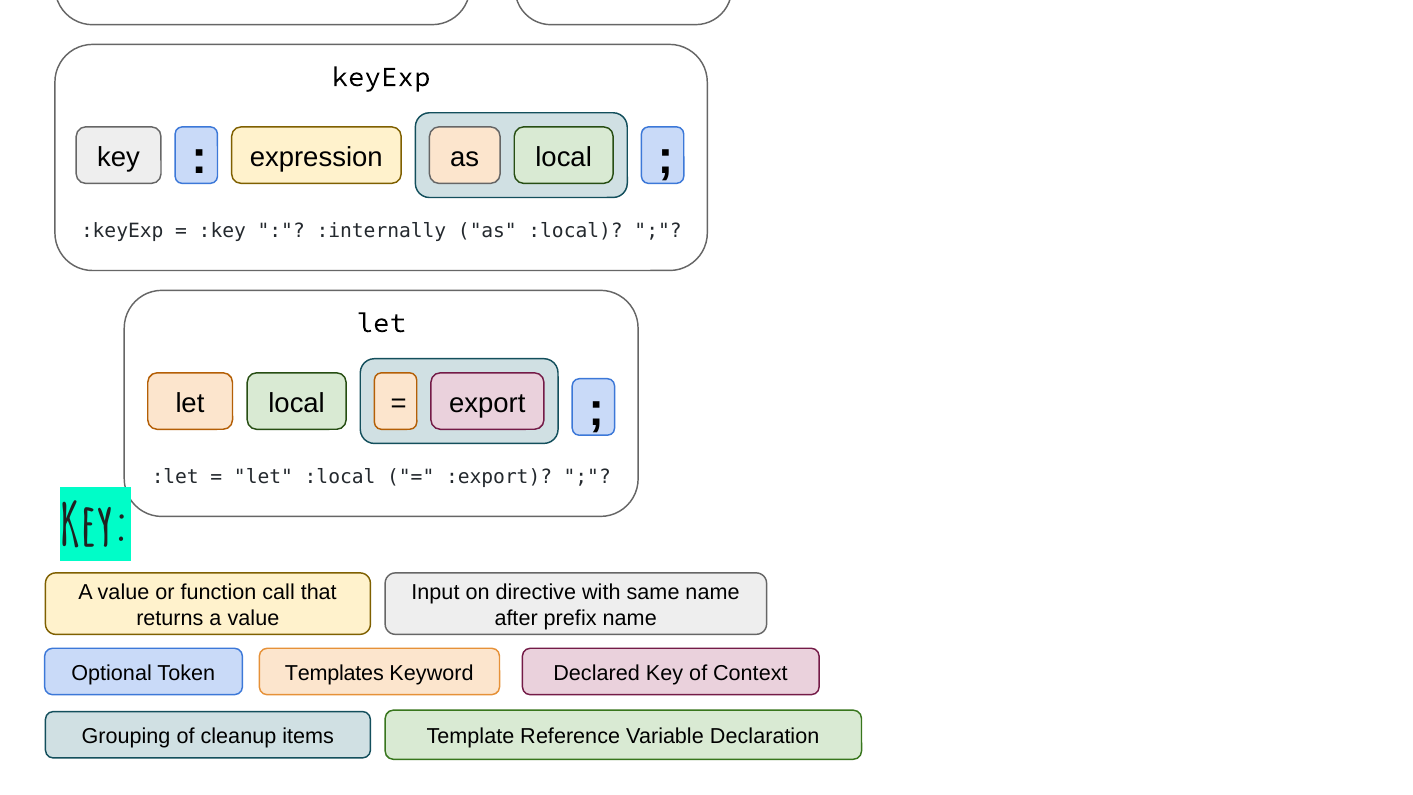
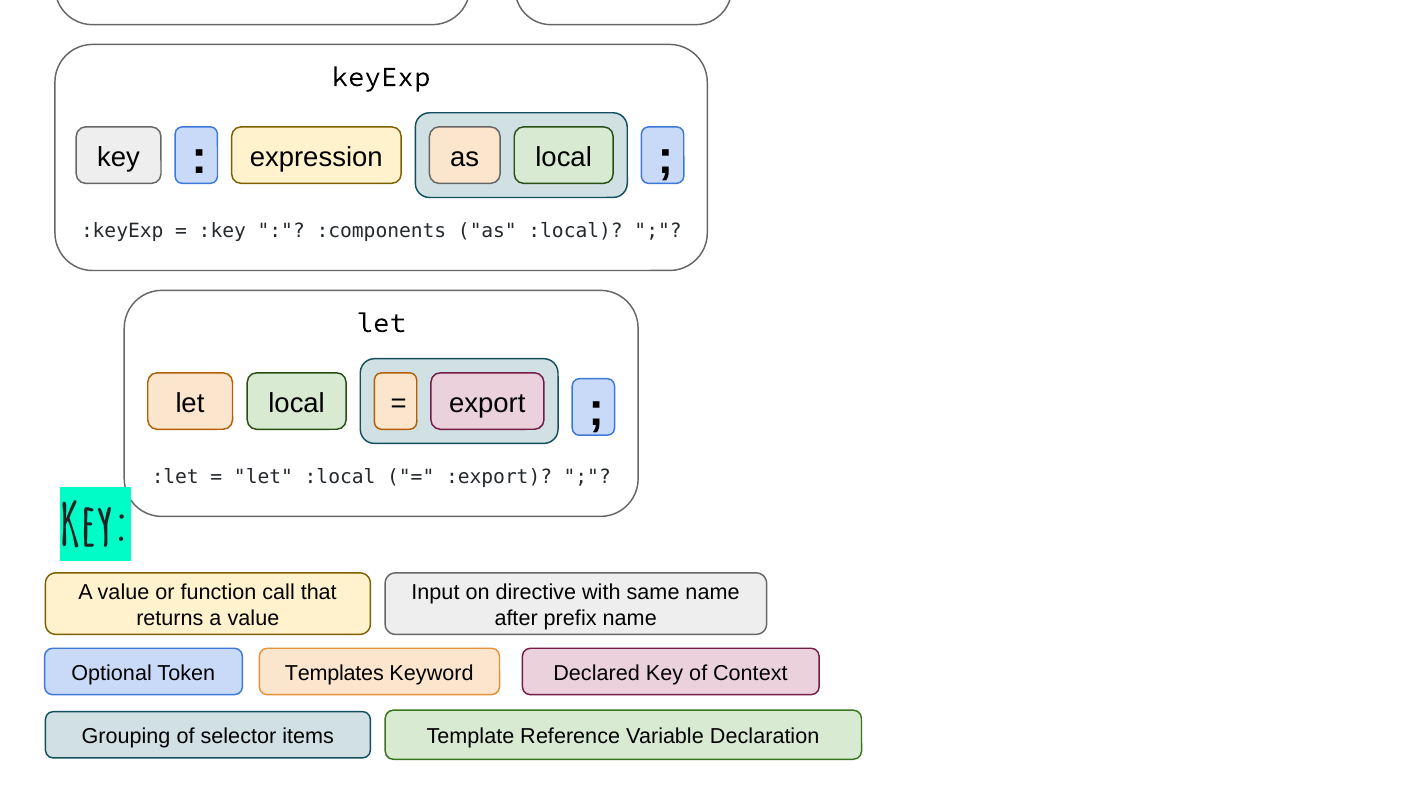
:internally: :internally -> :components
cleanup: cleanup -> selector
